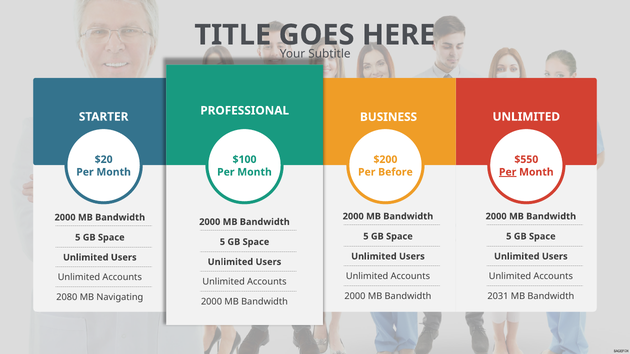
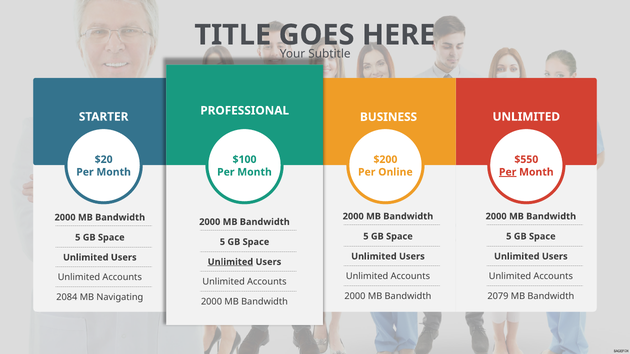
Before: Before -> Online
Unlimited at (230, 262) underline: none -> present
2031: 2031 -> 2079
2080: 2080 -> 2084
